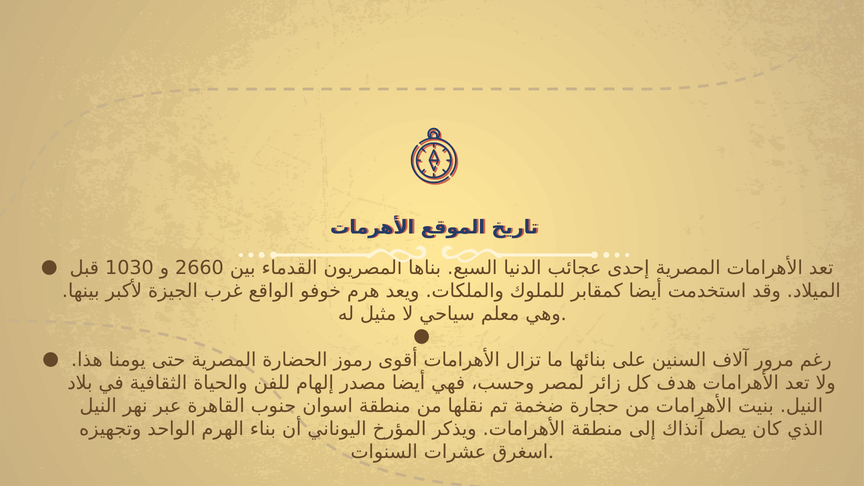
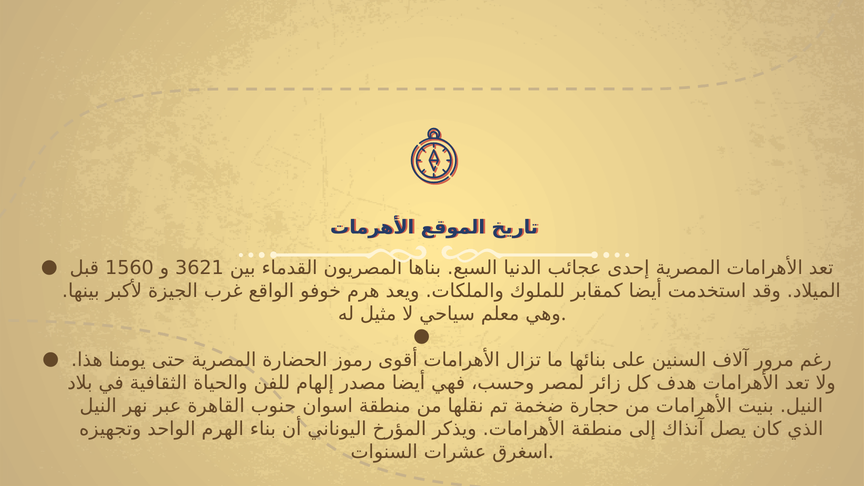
1030: 1030 -> 1560
2660: 2660 -> 3621
